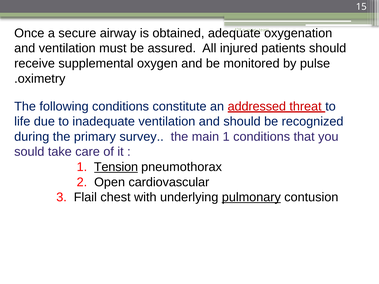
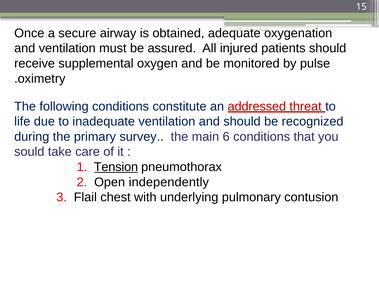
main 1: 1 -> 6
cardiovascular: cardiovascular -> independently
pulmonary underline: present -> none
